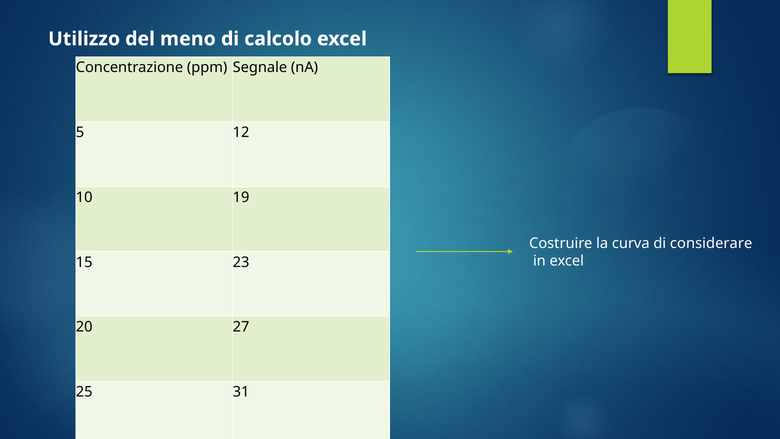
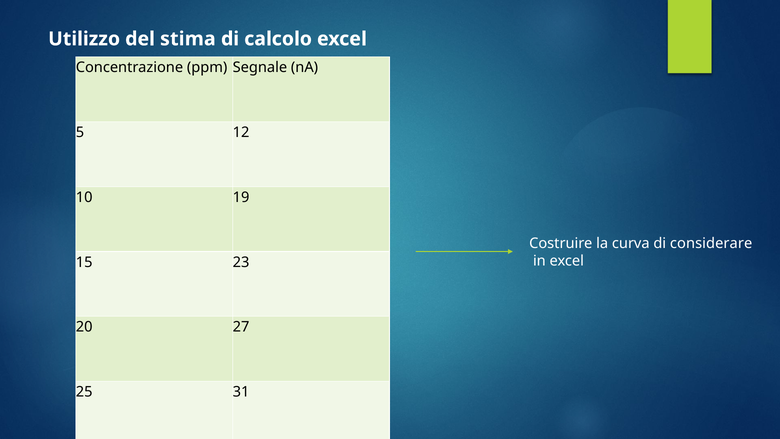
meno: meno -> stima
